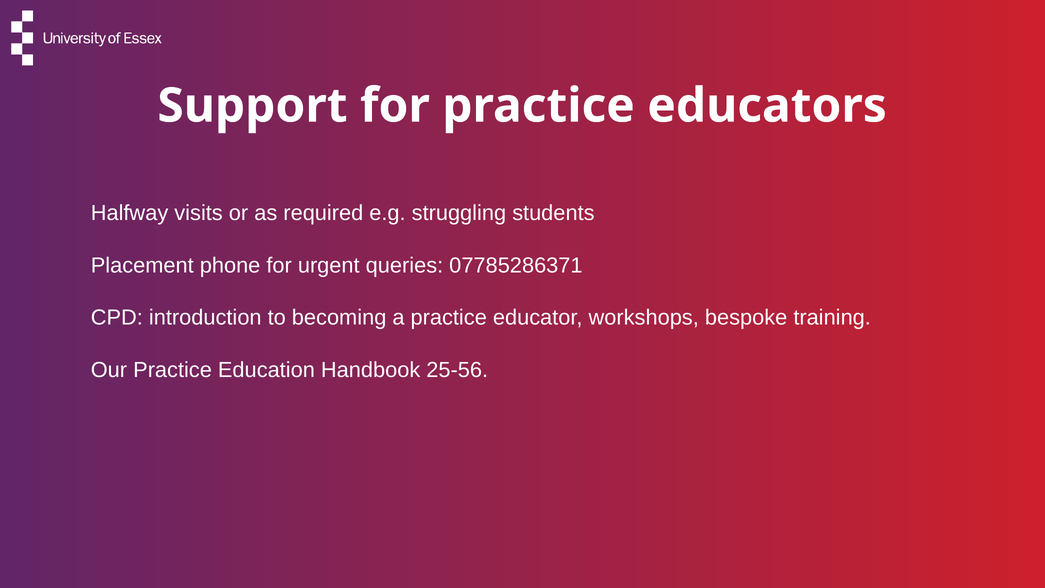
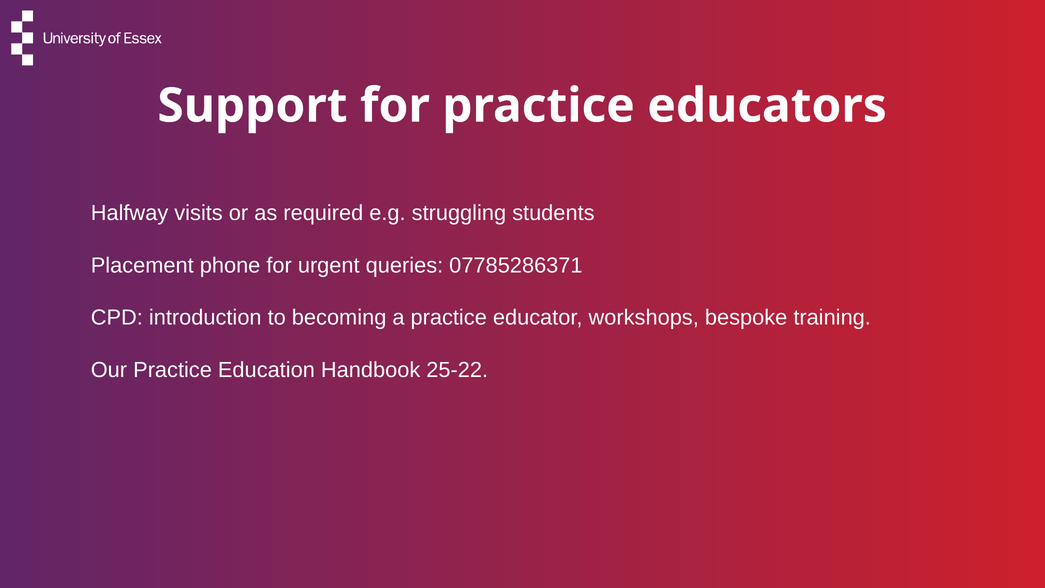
25-56: 25-56 -> 25-22
